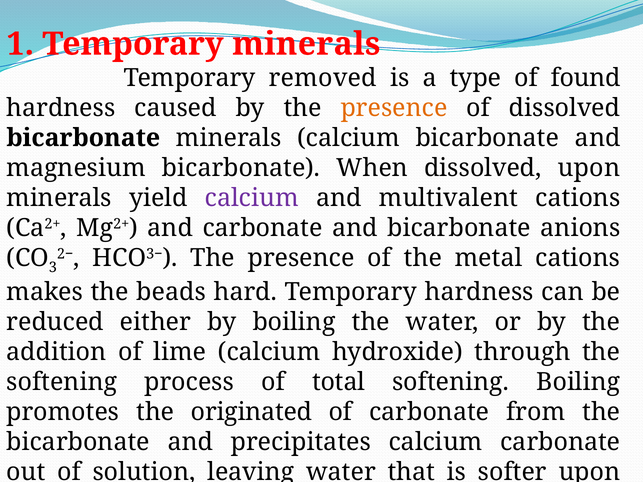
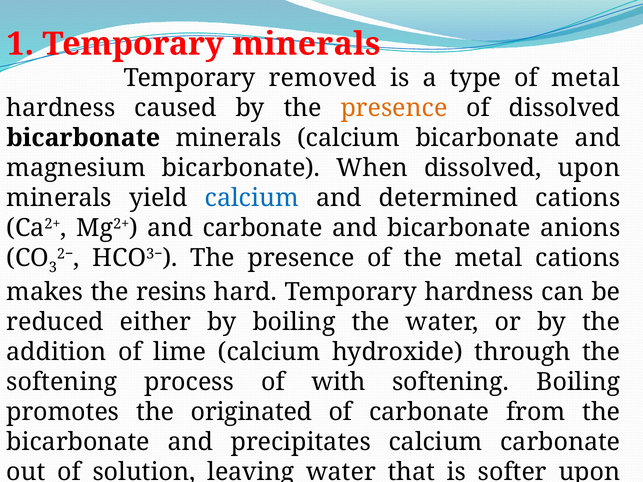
of found: found -> metal
calcium at (252, 198) colour: purple -> blue
multivalent: multivalent -> determined
beads: beads -> resins
total: total -> with
